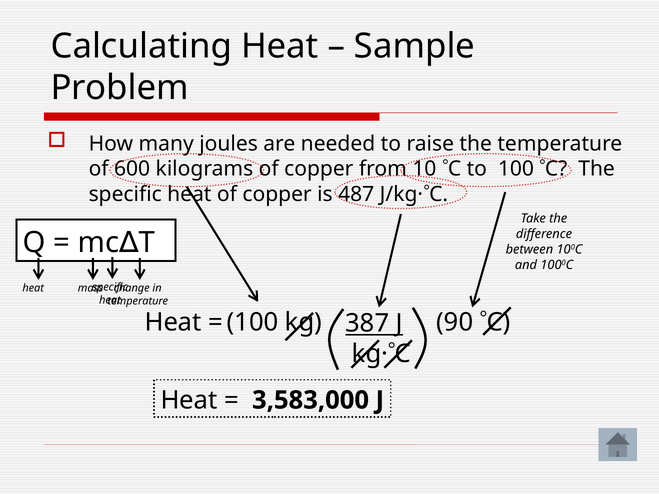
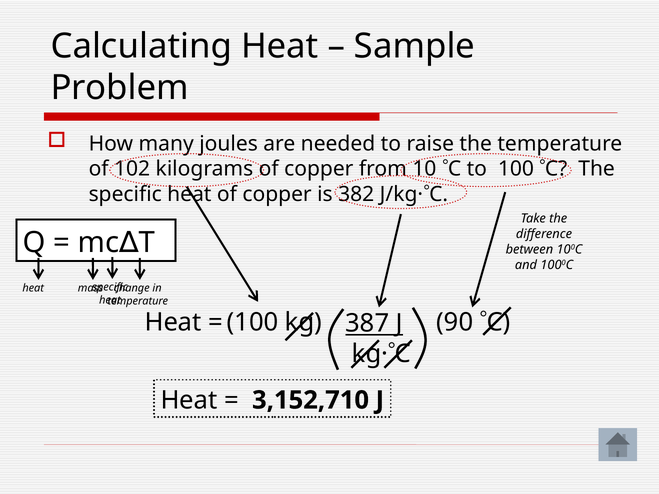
600: 600 -> 102
487: 487 -> 382
3,583,000: 3,583,000 -> 3,152,710
